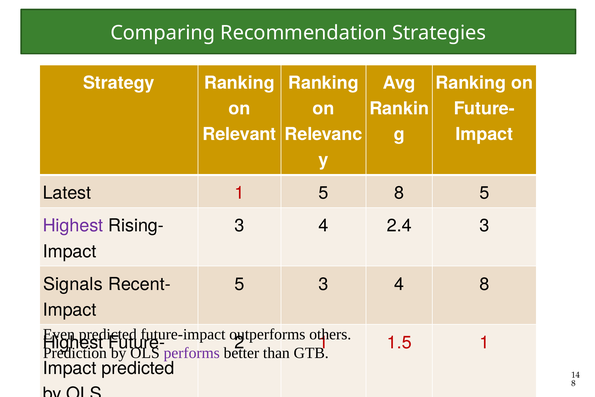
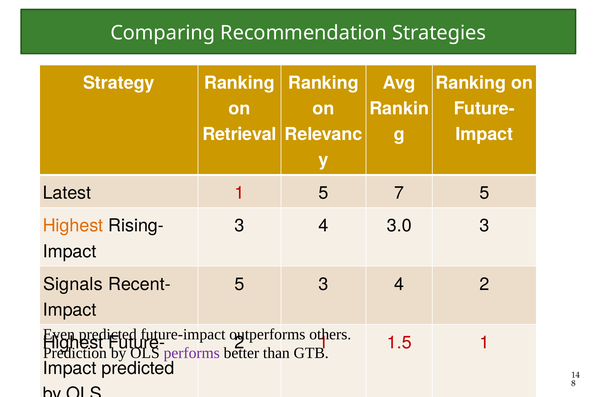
Relevant: Relevant -> Retrieval
5 8: 8 -> 7
Highest at (73, 226) colour: purple -> orange
2.4: 2.4 -> 3.0
3 4 8: 8 -> 2
